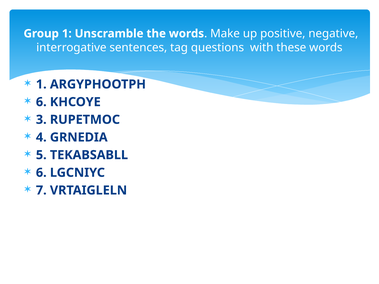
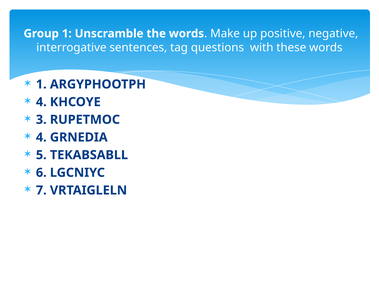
6 at (41, 102): 6 -> 4
